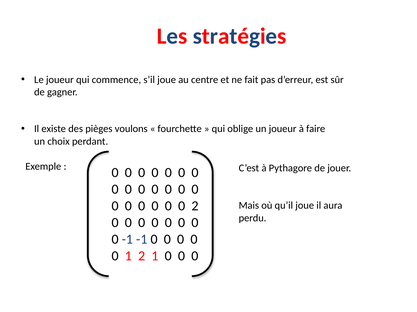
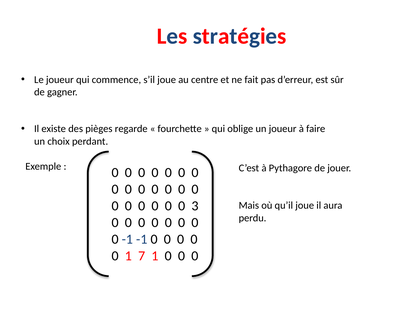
voulons: voulons -> regarde
0 2: 2 -> 3
1 2: 2 -> 7
